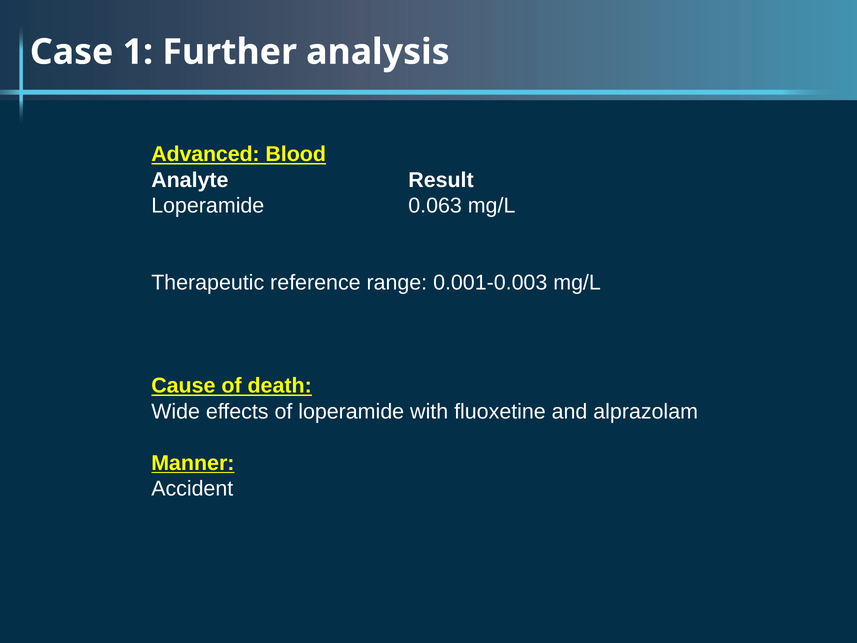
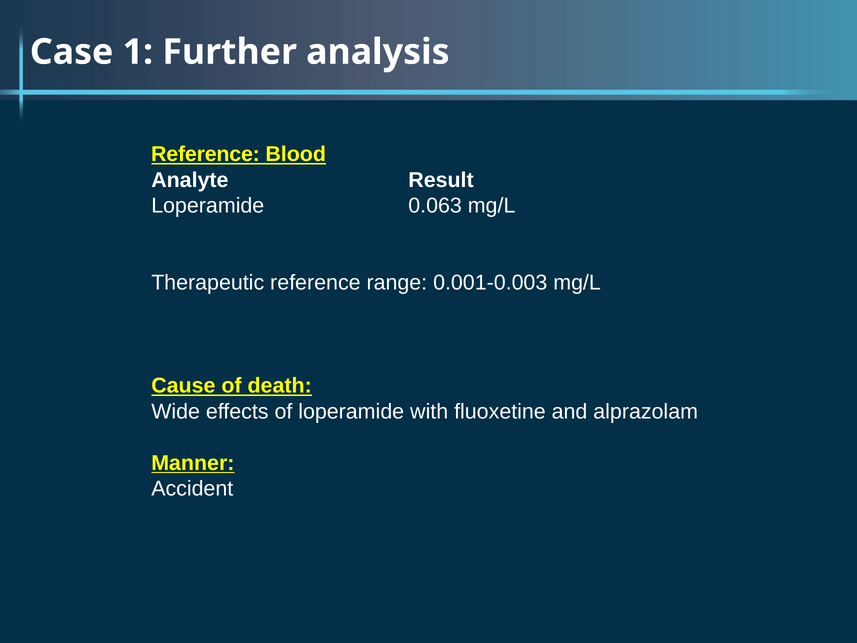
Advanced at (205, 154): Advanced -> Reference
